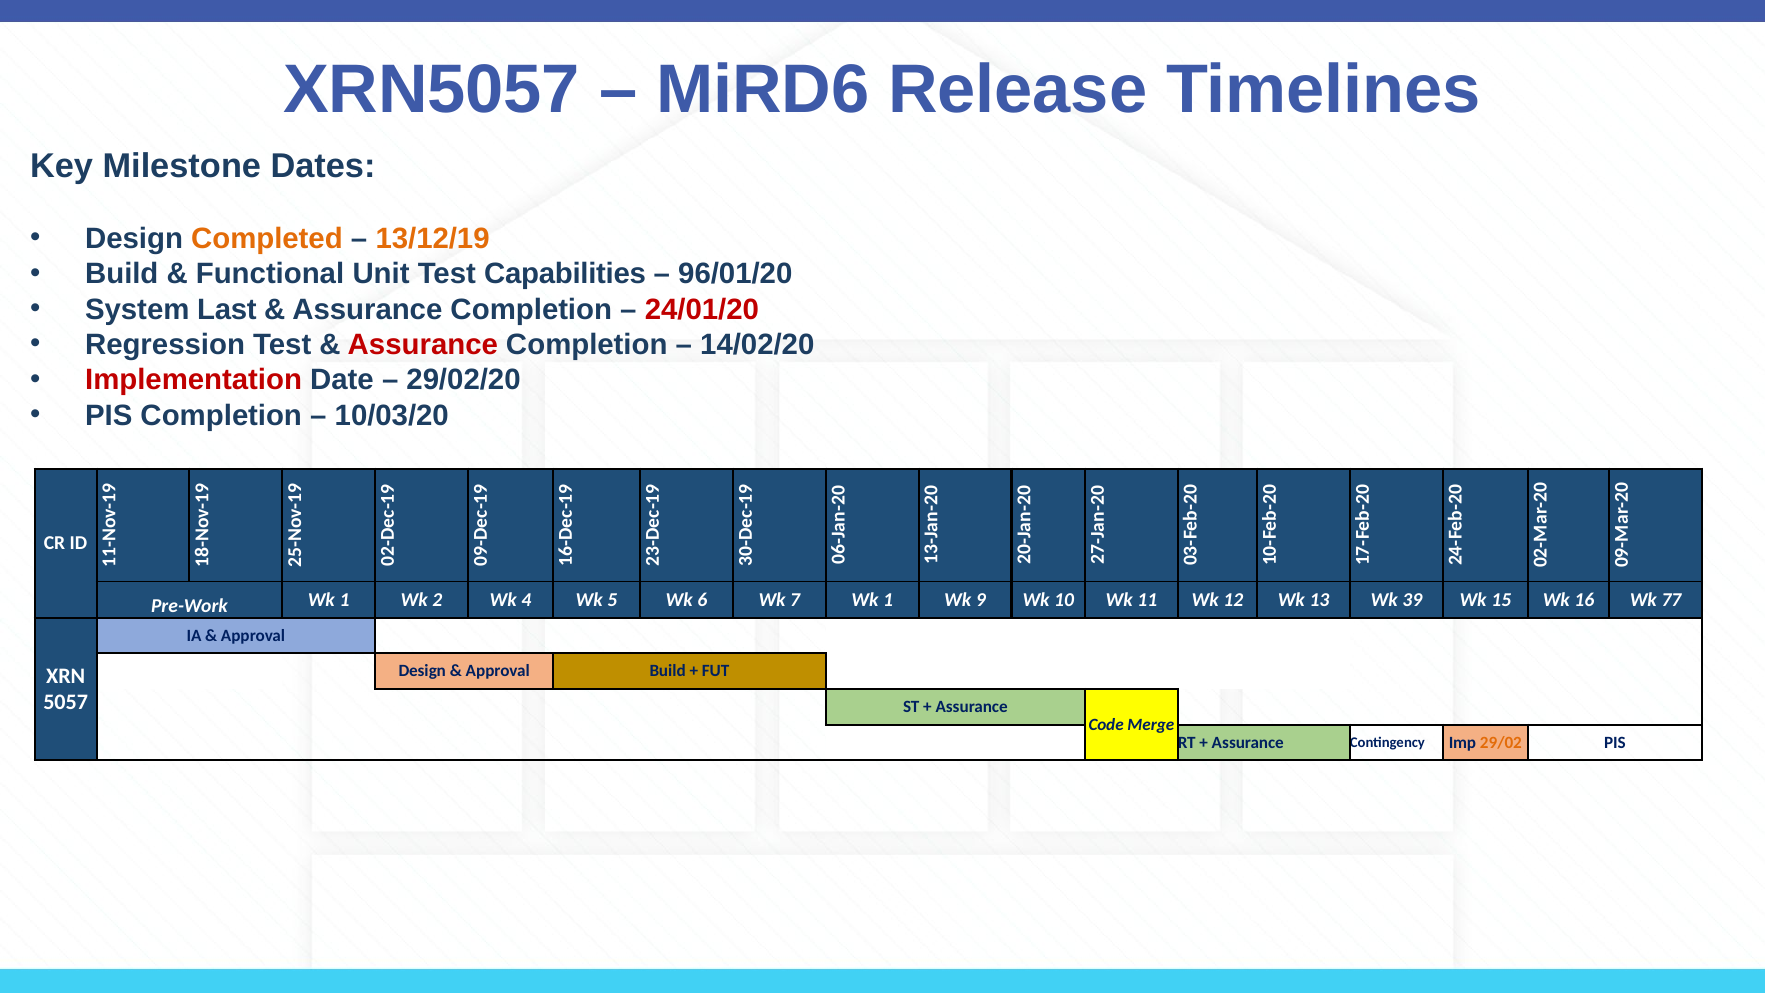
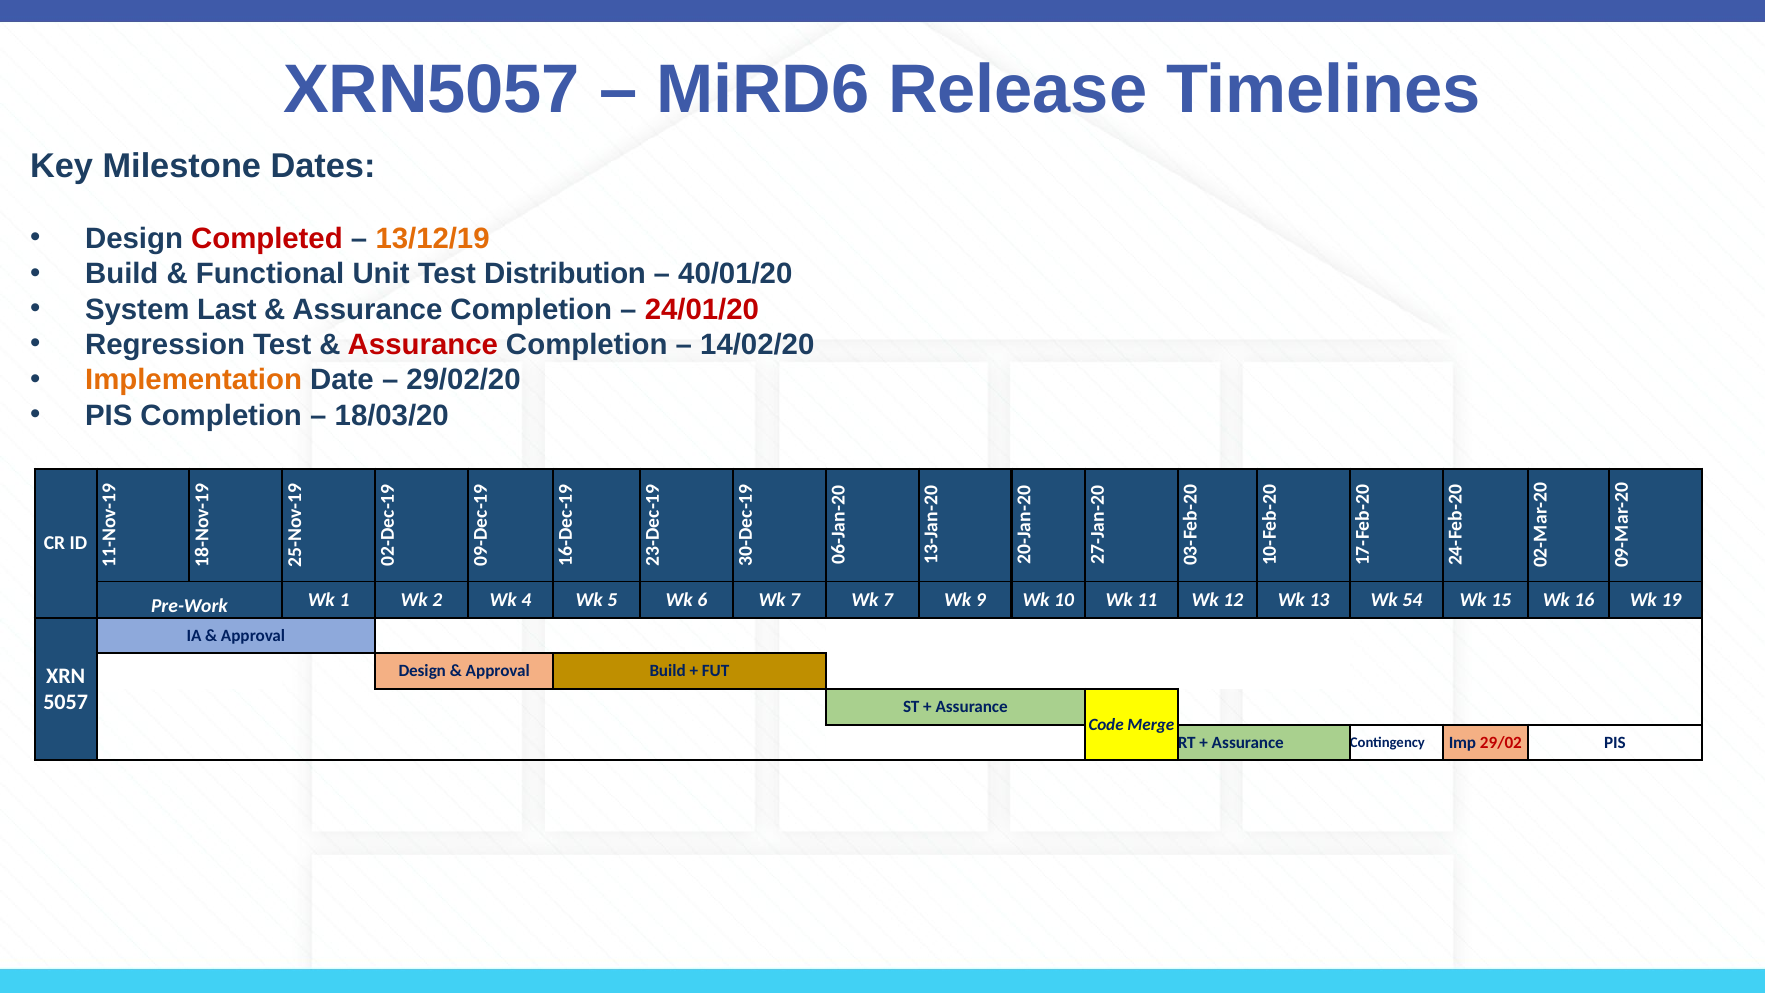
Completed colour: orange -> red
Capabilities: Capabilities -> Distribution
96/01/20: 96/01/20 -> 40/01/20
Implementation colour: red -> orange
10/03/20: 10/03/20 -> 18/03/20
7 Wk 1: 1 -> 7
39: 39 -> 54
77: 77 -> 19
29/02 colour: orange -> red
